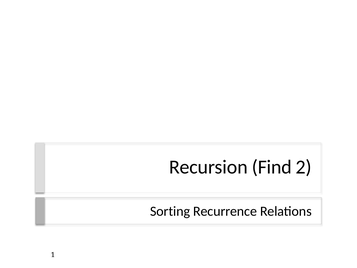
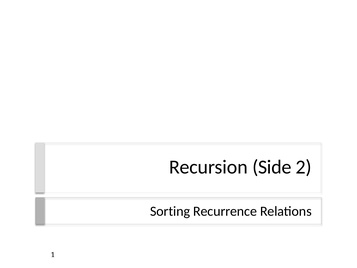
Find: Find -> Side
